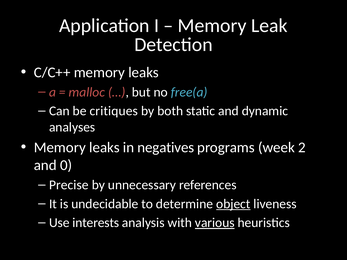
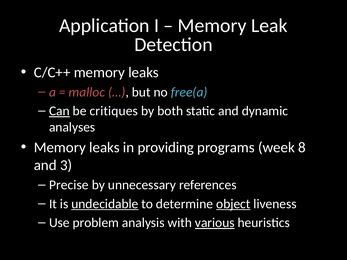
Can underline: none -> present
negatives: negatives -> providing
2: 2 -> 8
0: 0 -> 3
undecidable underline: none -> present
interests: interests -> problem
